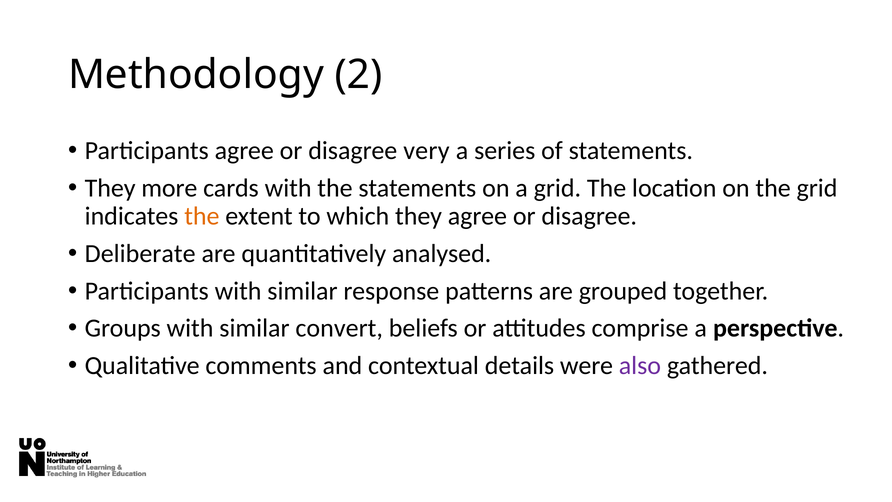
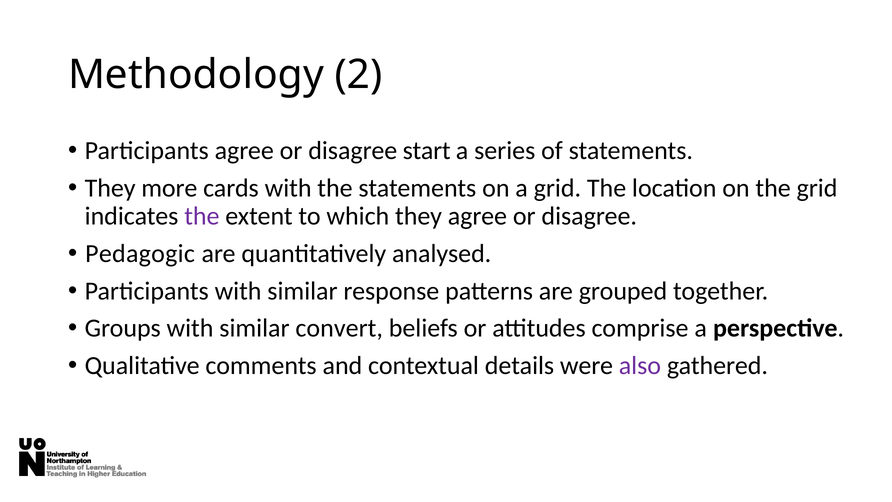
very: very -> start
the at (202, 216) colour: orange -> purple
Deliberate: Deliberate -> Pedagogic
